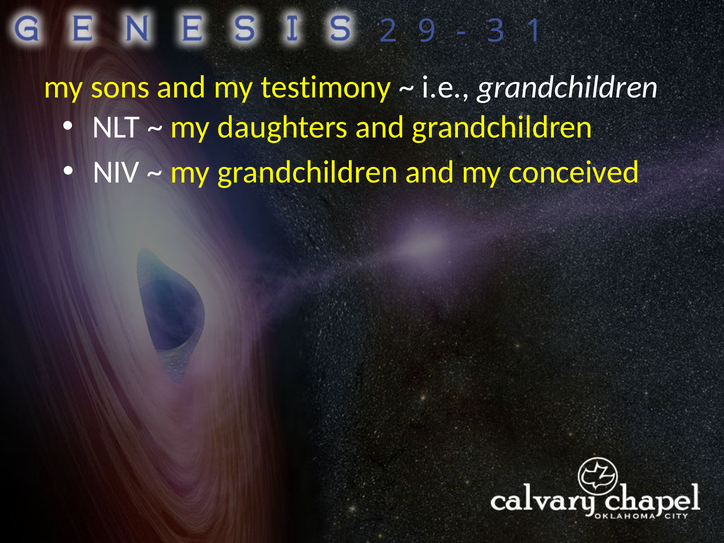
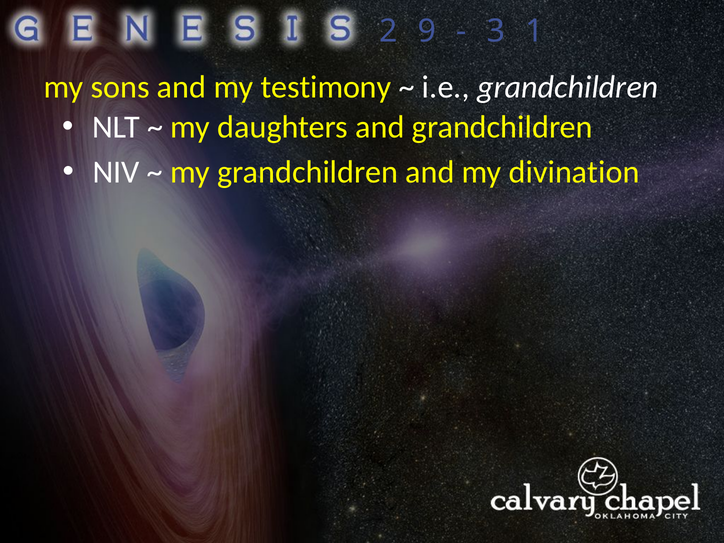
conceived: conceived -> divination
